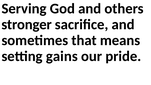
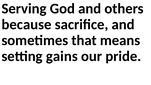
stronger: stronger -> because
